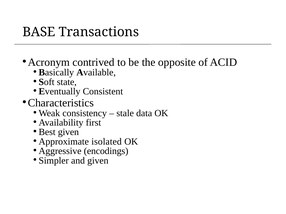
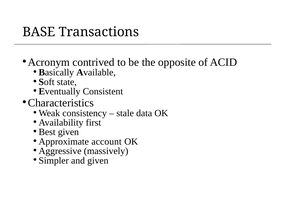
isolated: isolated -> account
encodings: encodings -> massively
